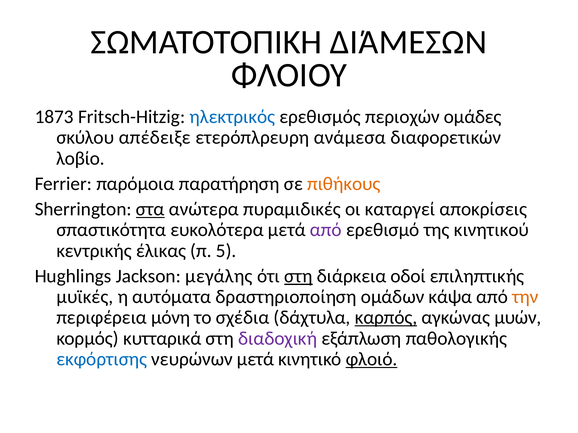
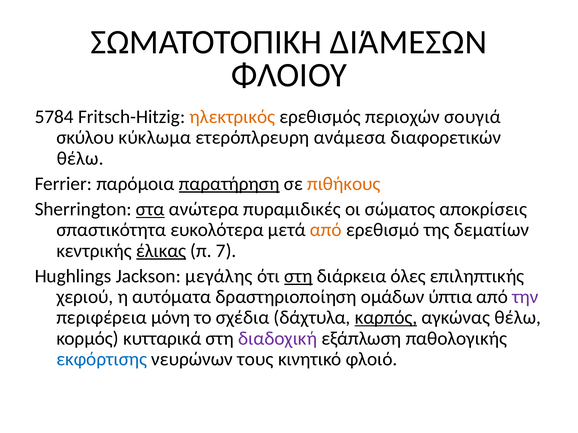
1873: 1873 -> 5784
ηλεκτρικός colour: blue -> orange
ομάδες: ομάδες -> σουγιά
απέδειξε: απέδειξε -> κύκλωμα
λοβίο at (80, 159): λοβίο -> θέλω
παρατήρηση underline: none -> present
καταργεί: καταργεί -> σώματος
από at (326, 230) colour: purple -> orange
κινητικού: κινητικού -> δεματίων
έλικας underline: none -> present
5: 5 -> 7
οδοί: οδοί -> όλες
μυϊκές: μυϊκές -> χεριού
κάψα: κάψα -> ύπτια
την colour: orange -> purple
αγκώνας μυών: μυών -> θέλω
νευρώνων μετά: μετά -> τους
φλοιό underline: present -> none
